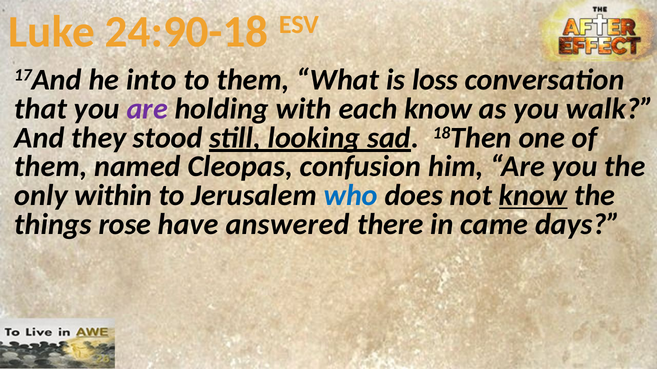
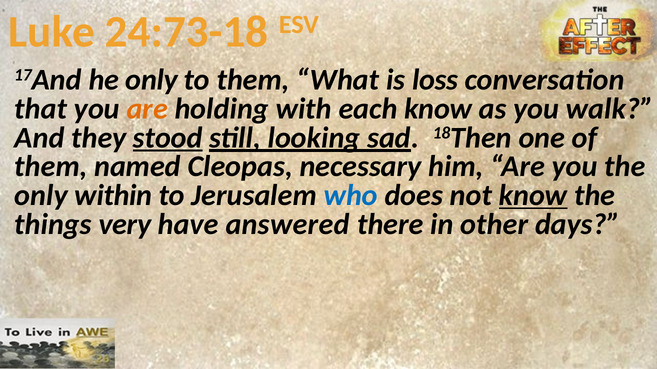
24:90-18: 24:90-18 -> 24:73-18
he into: into -> only
are at (147, 109) colour: purple -> orange
stood underline: none -> present
confusion: confusion -> necessary
rose: rose -> very
came: came -> other
